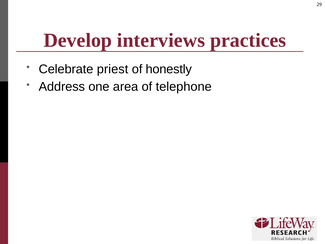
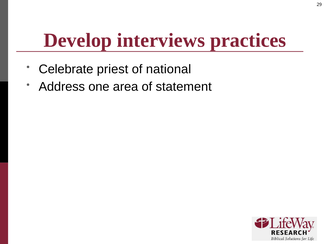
honestly: honestly -> national
telephone: telephone -> statement
